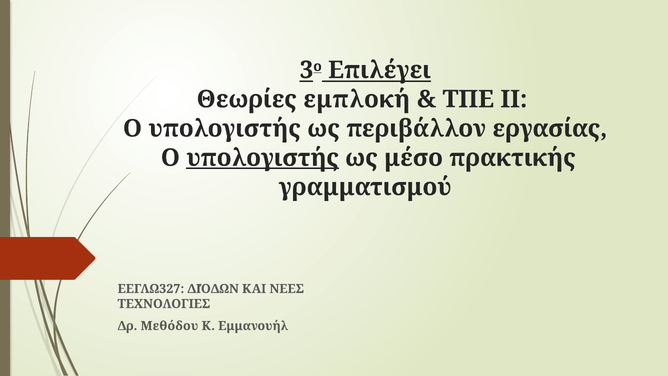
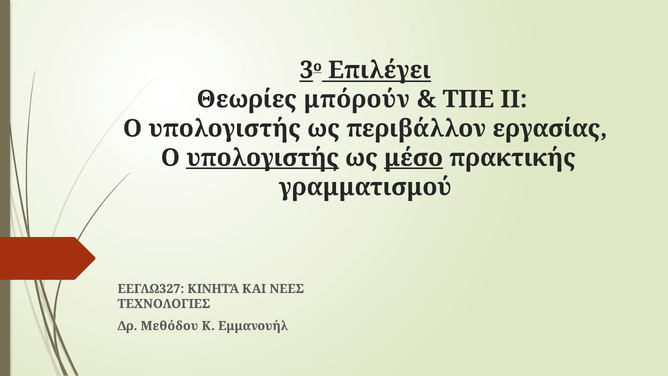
εμπλοκή: εμπλοκή -> μπόρούν
μέσο underline: none -> present
ΔΙΌΔΩΝ: ΔΙΌΔΩΝ -> ΚΙΝΗΤΆ
